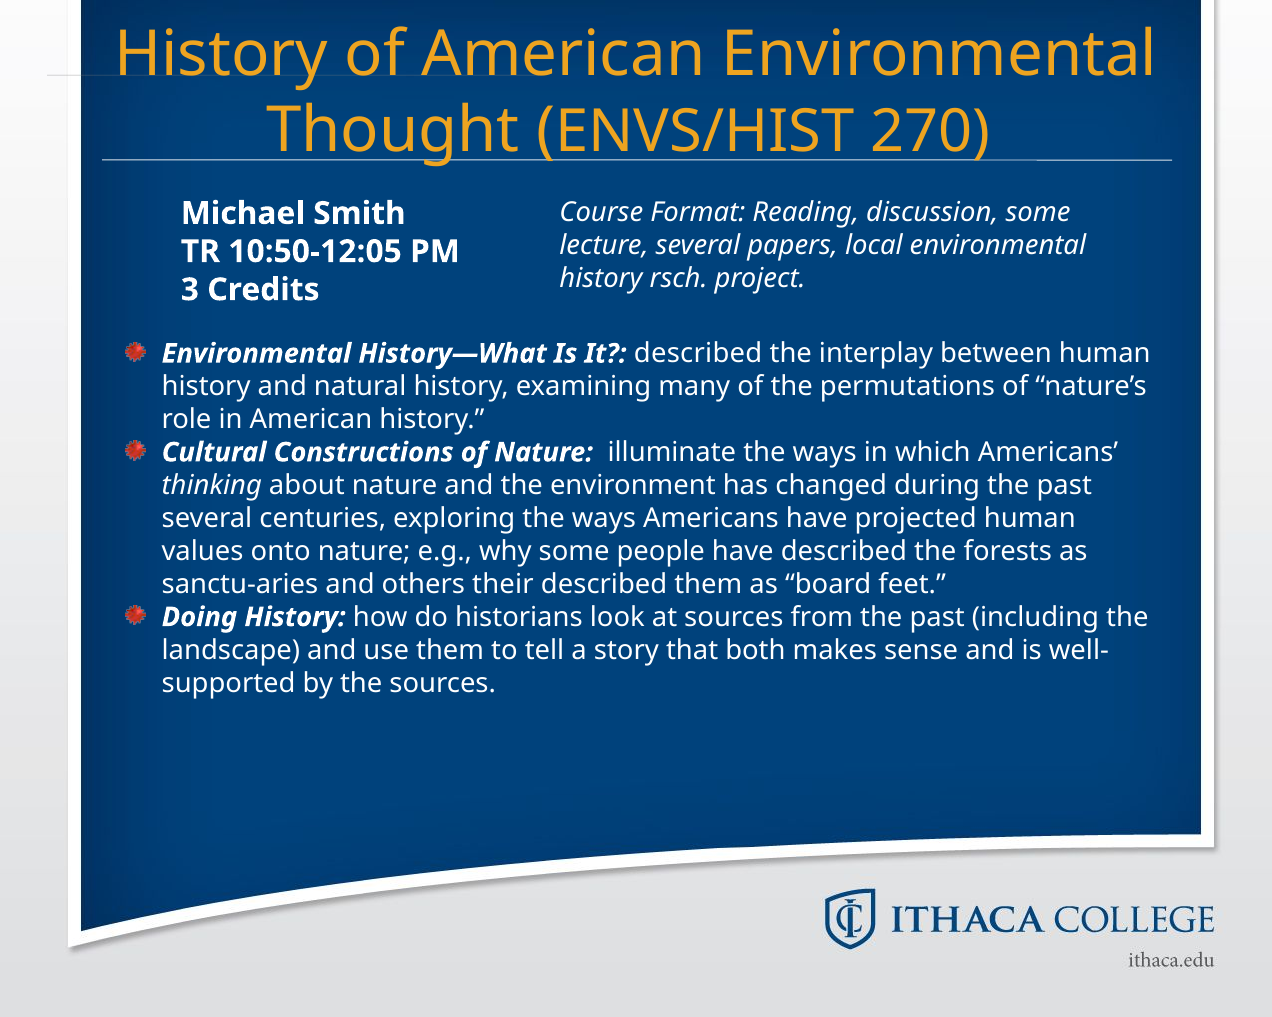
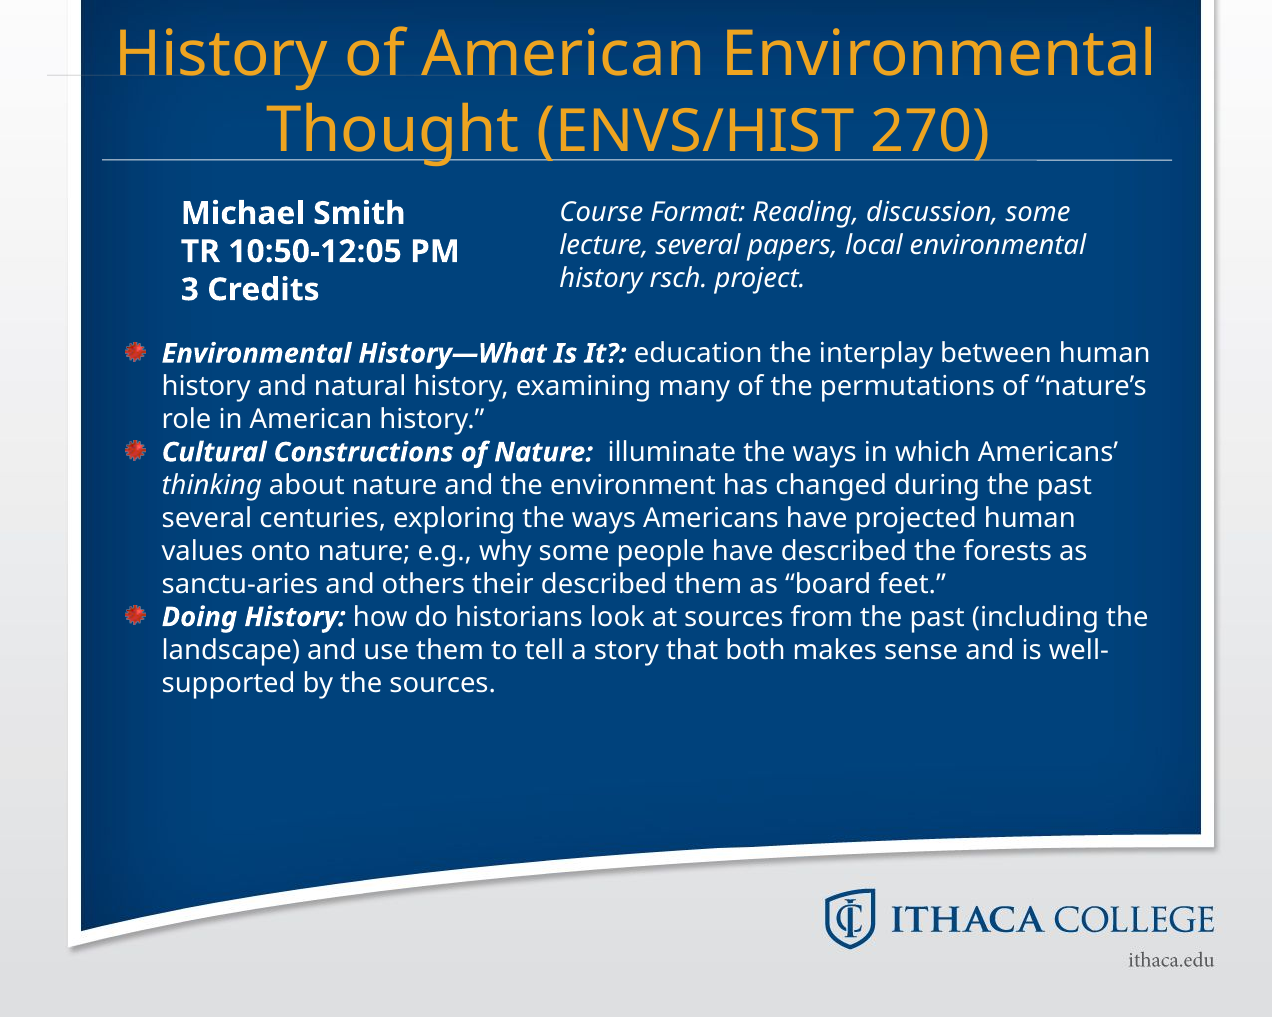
It described: described -> education
